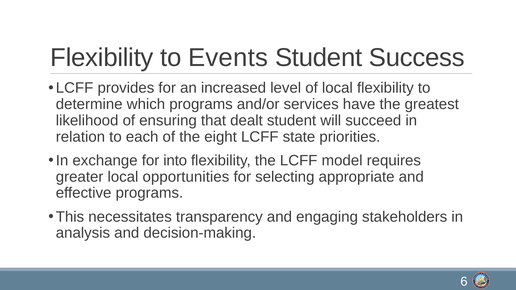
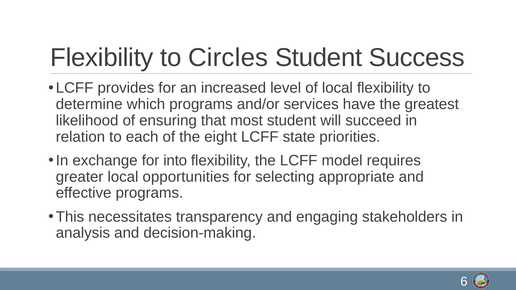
Events: Events -> Circles
dealt: dealt -> most
